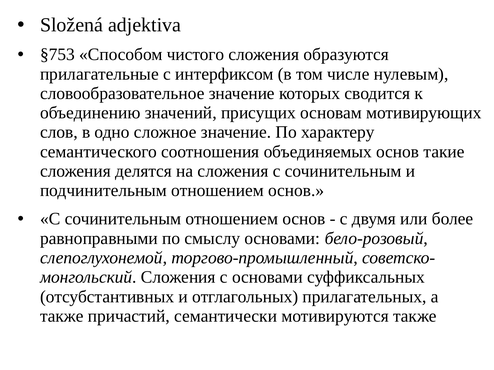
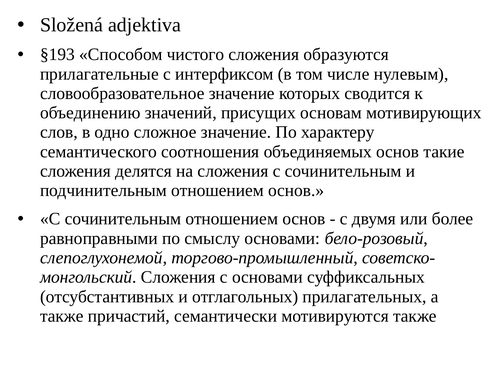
§753: §753 -> §193
